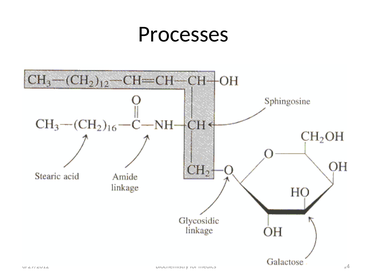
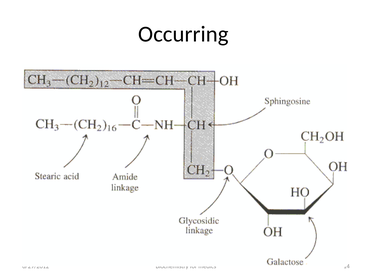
Processes: Processes -> Occurring
